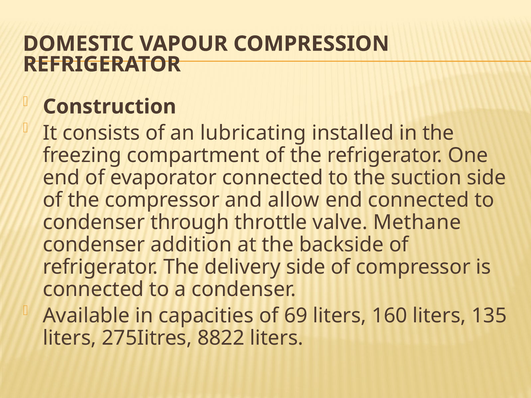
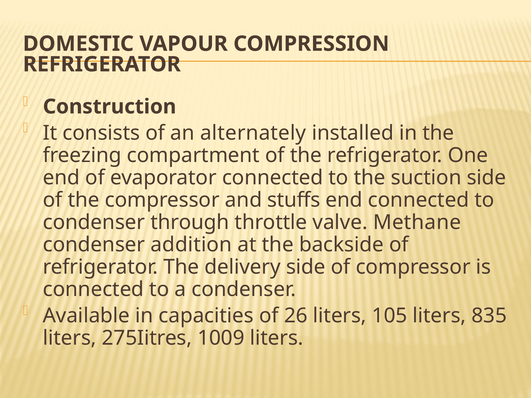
lubricating: lubricating -> alternately
allow: allow -> stuffs
69: 69 -> 26
160: 160 -> 105
135: 135 -> 835
8822: 8822 -> 1009
